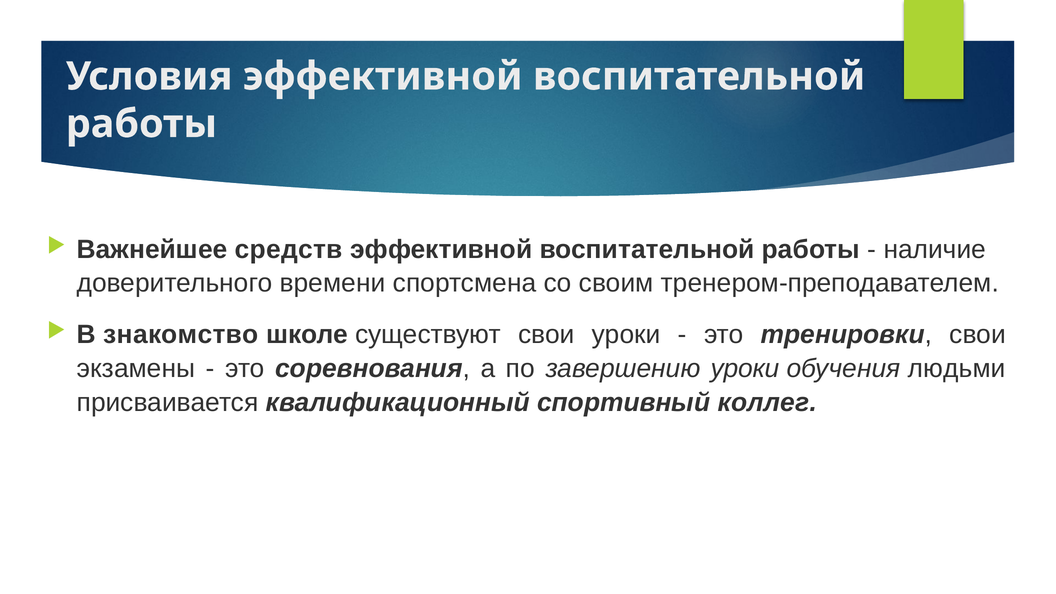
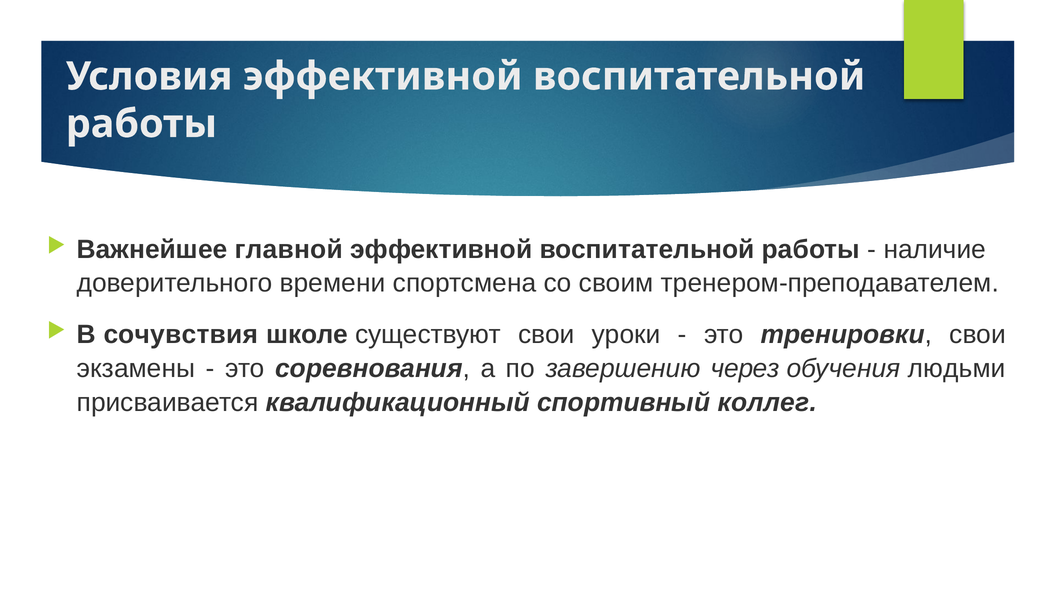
средств: средств -> главной
знакомство: знакомство -> сочувствия
завершению уроки: уроки -> через
